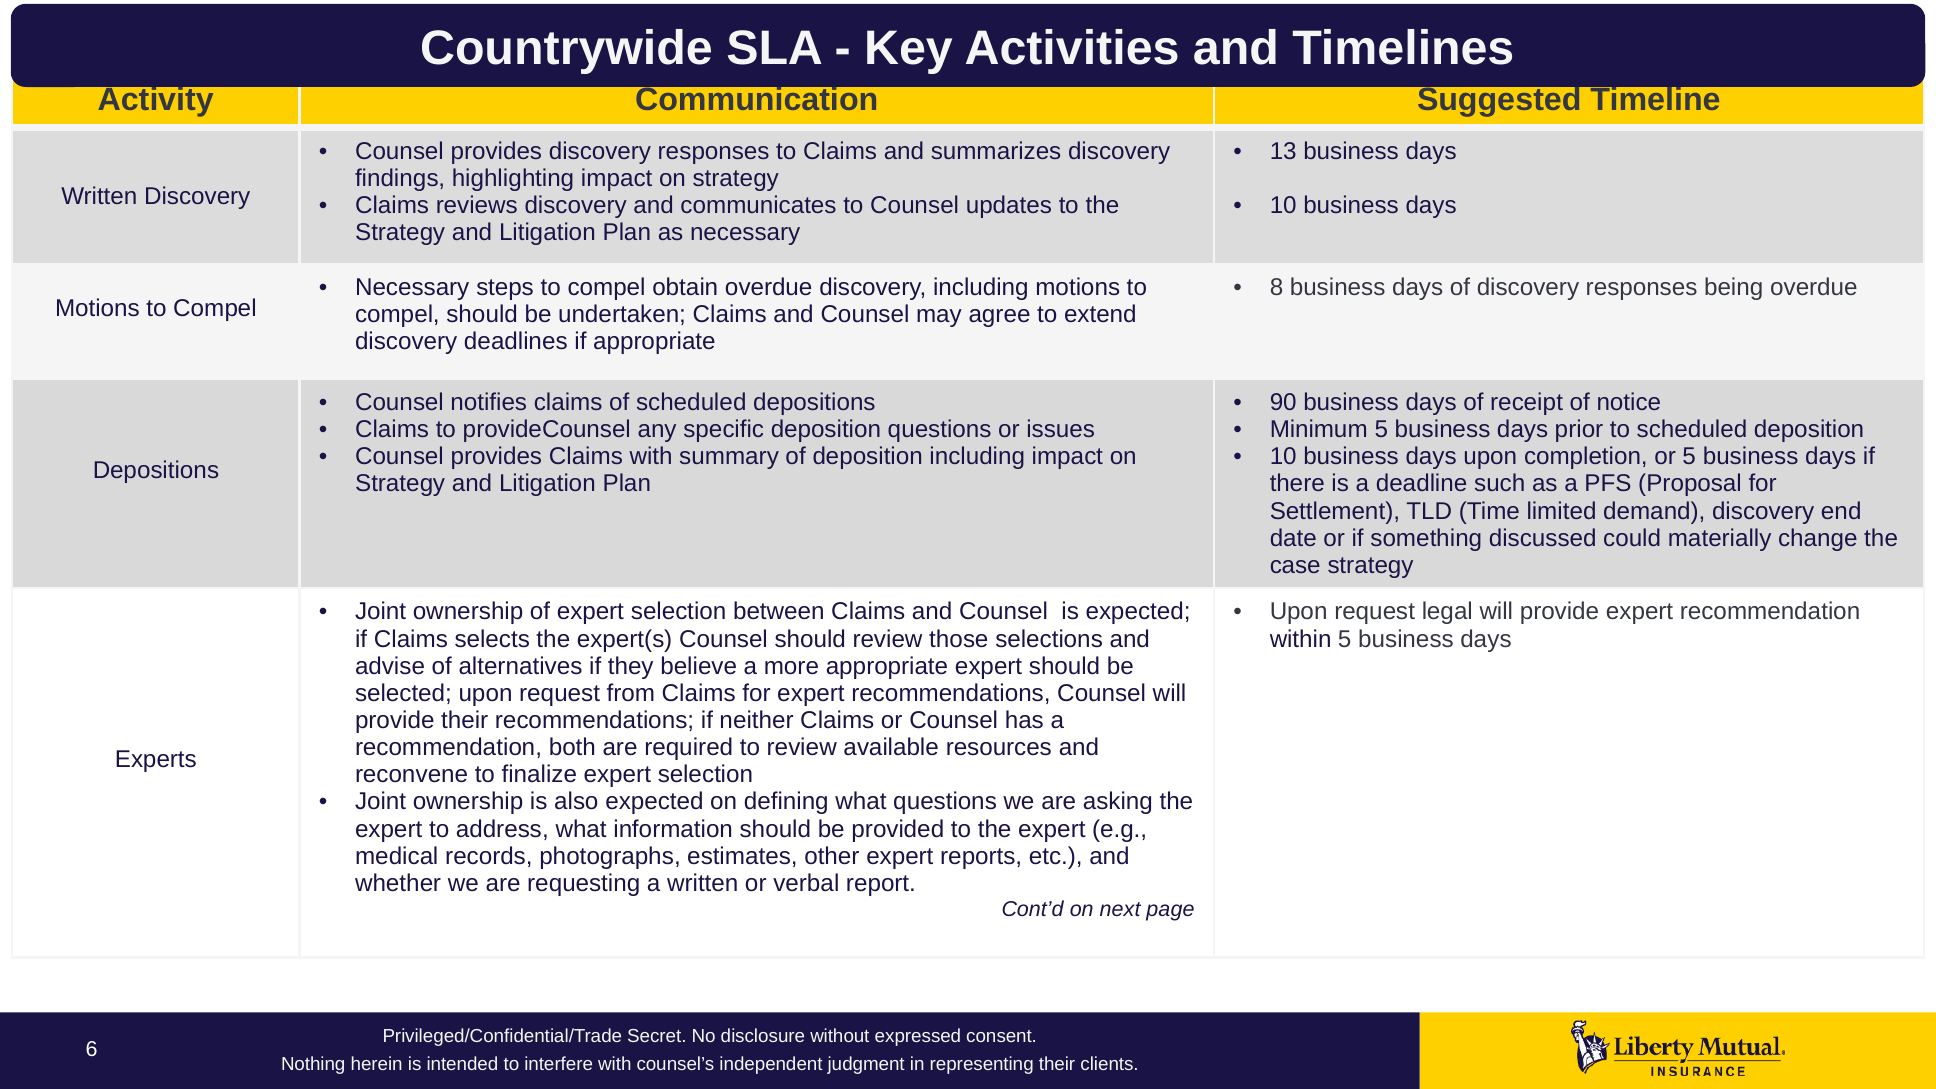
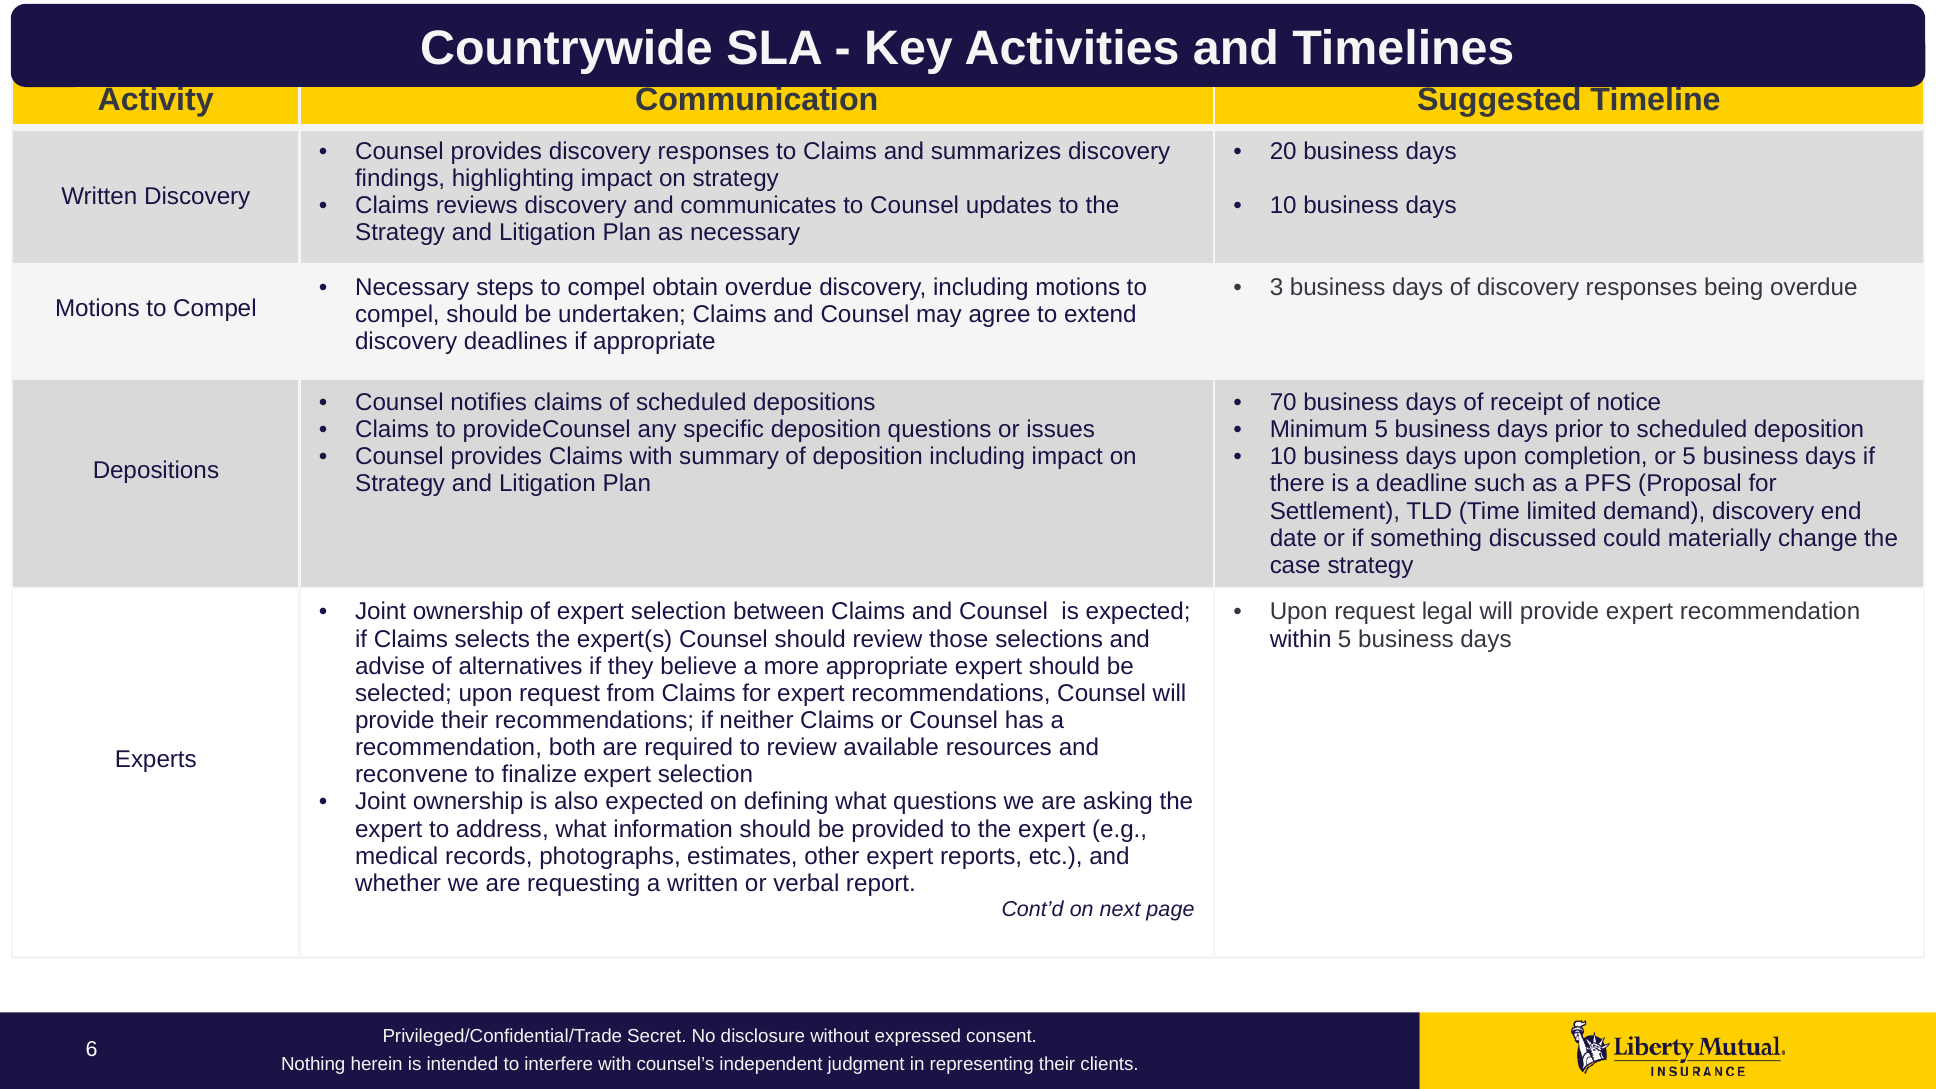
13: 13 -> 20
8: 8 -> 3
90: 90 -> 70
